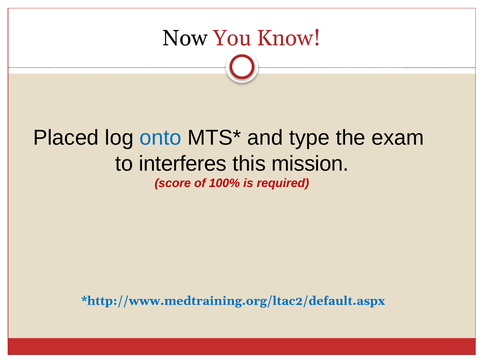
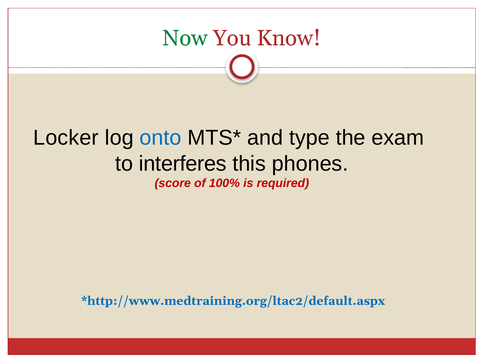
Now colour: black -> green
Placed: Placed -> Locker
mission: mission -> phones
